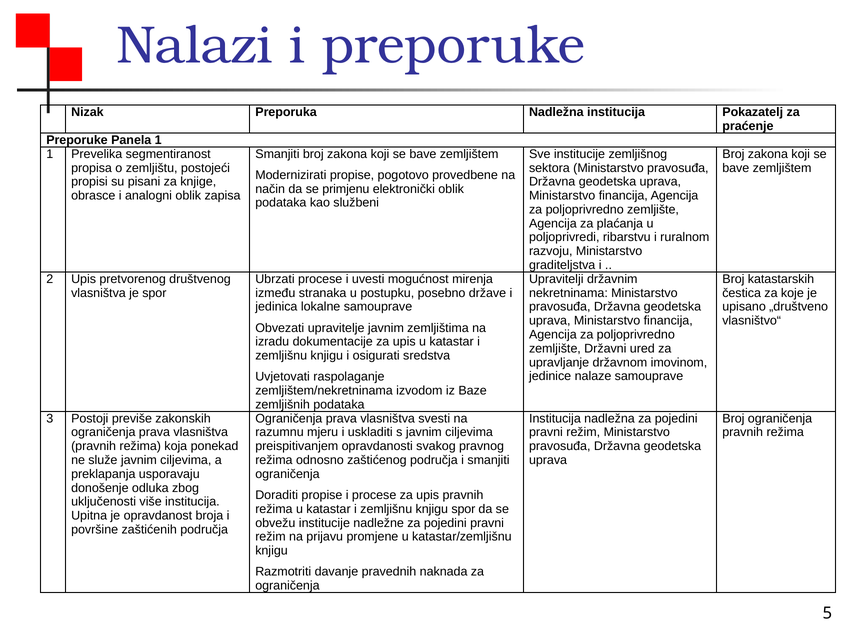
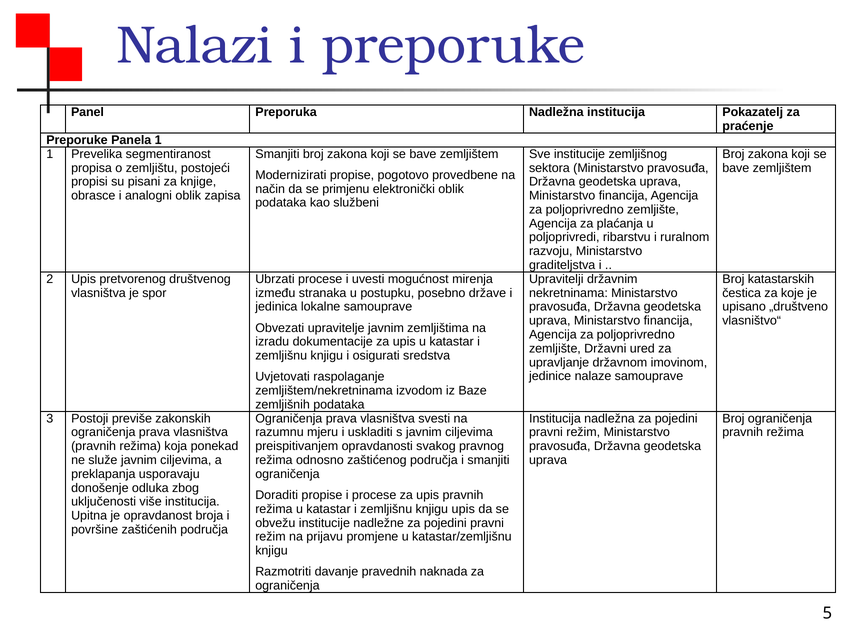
Nizak: Nizak -> Panel
knjigu spor: spor -> upis
